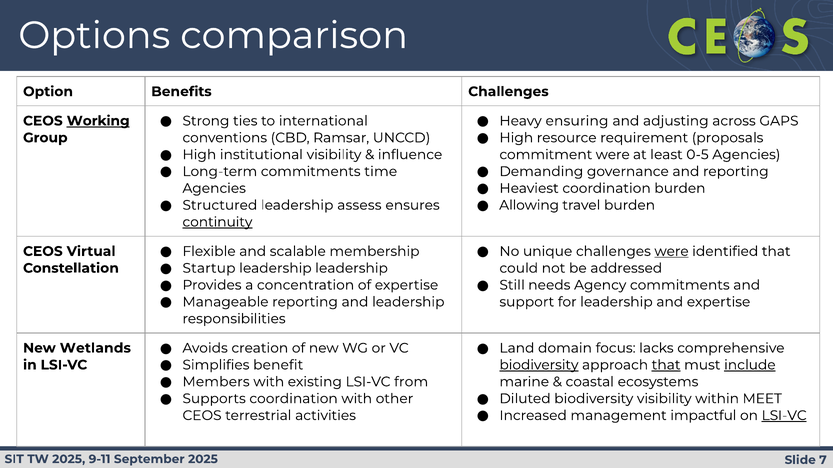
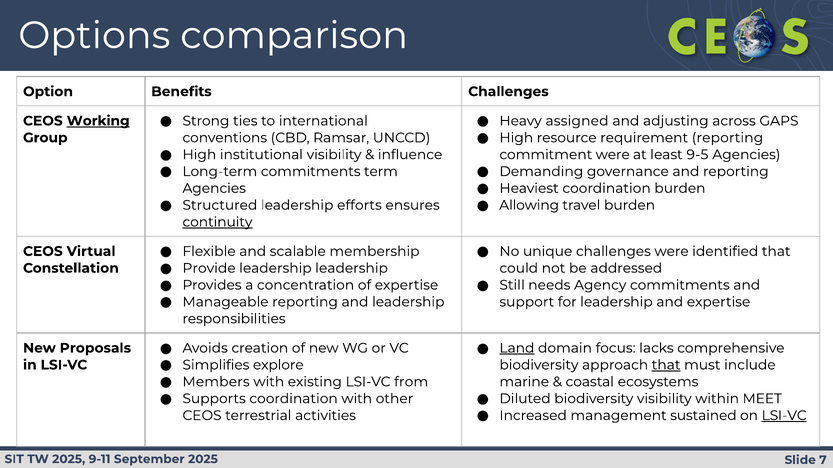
ensuring: ensuring -> assigned
requirement proposals: proposals -> reporting
0-5: 0-5 -> 9-5
time: time -> term
assess: assess -> efforts
were at (672, 252) underline: present -> none
Startup: Startup -> Provide
Land underline: none -> present
Wetlands: Wetlands -> Proposals
benefit: benefit -> explore
biodiversity at (539, 365) underline: present -> none
include underline: present -> none
impactful: impactful -> sustained
